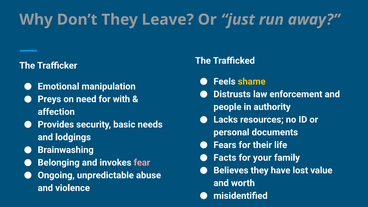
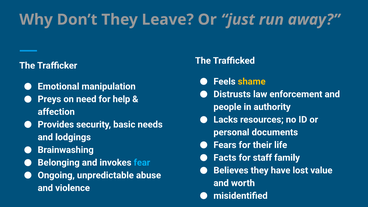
with: with -> help
your: your -> staff
fear colour: pink -> light blue
